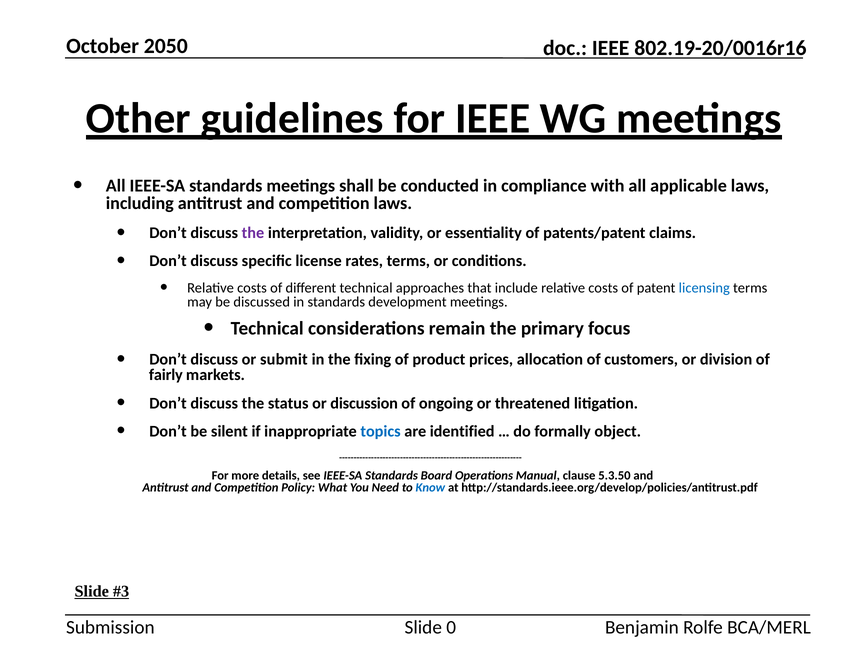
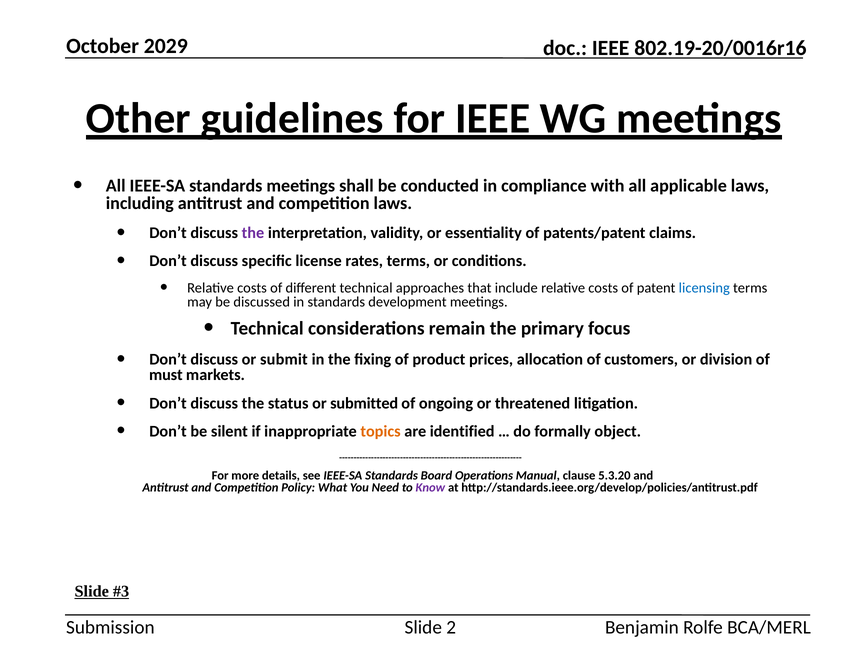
2050: 2050 -> 2029
fairly: fairly -> must
discussion: discussion -> submitted
topics colour: blue -> orange
5.3.50: 5.3.50 -> 5.3.20
Know colour: blue -> purple
0: 0 -> 2
